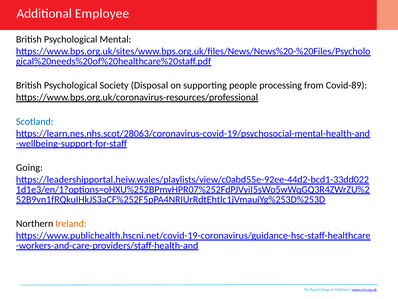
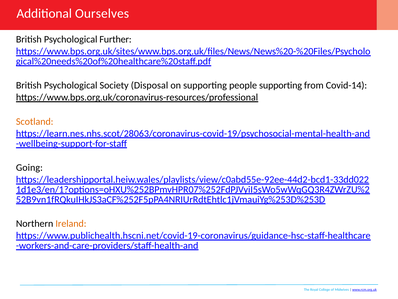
Employee: Employee -> Ourselves
Mental: Mental -> Further
people processing: processing -> supporting
Covid-89: Covid-89 -> Covid-14
Scotland colour: blue -> orange
